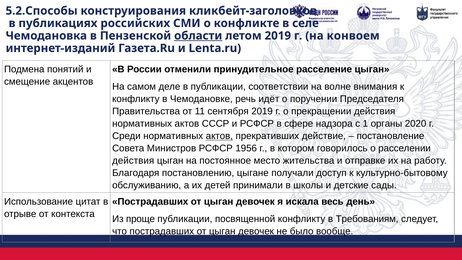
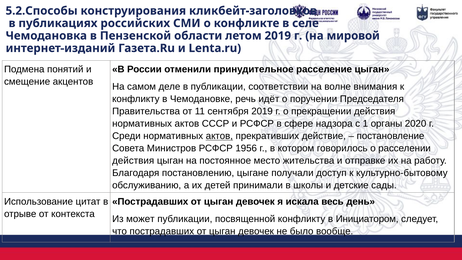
области underline: present -> none
конвоем: конвоем -> мировой
проще: проще -> может
Требованиям: Требованиям -> Инициатором
